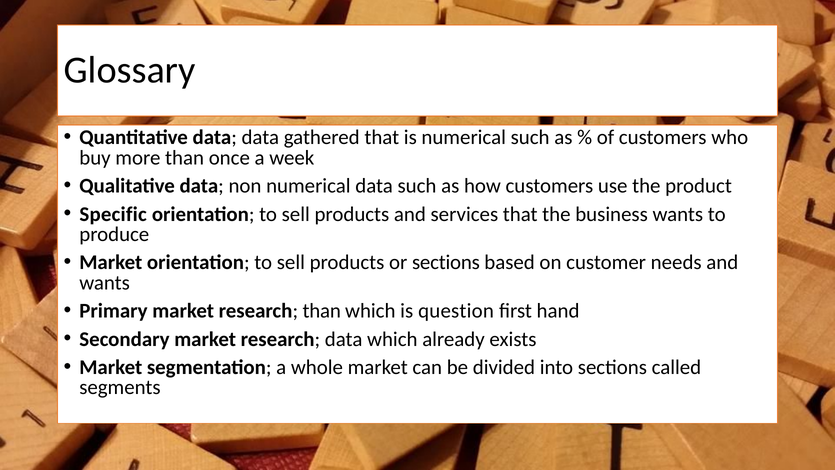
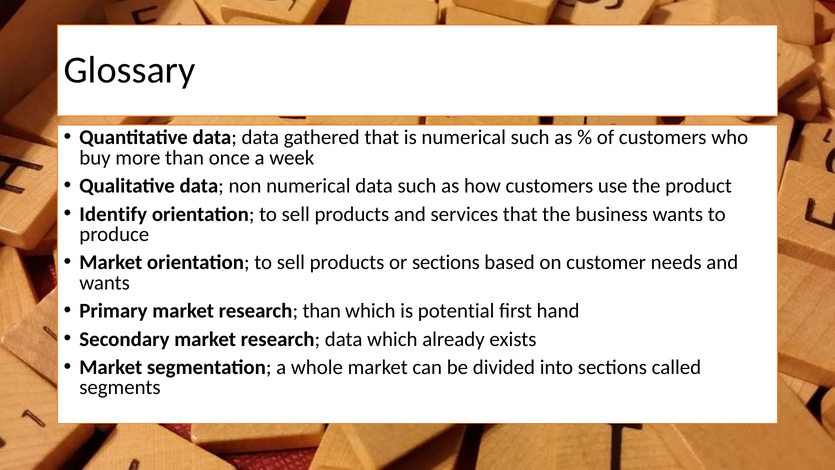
Specific: Specific -> Identify
question: question -> potential
